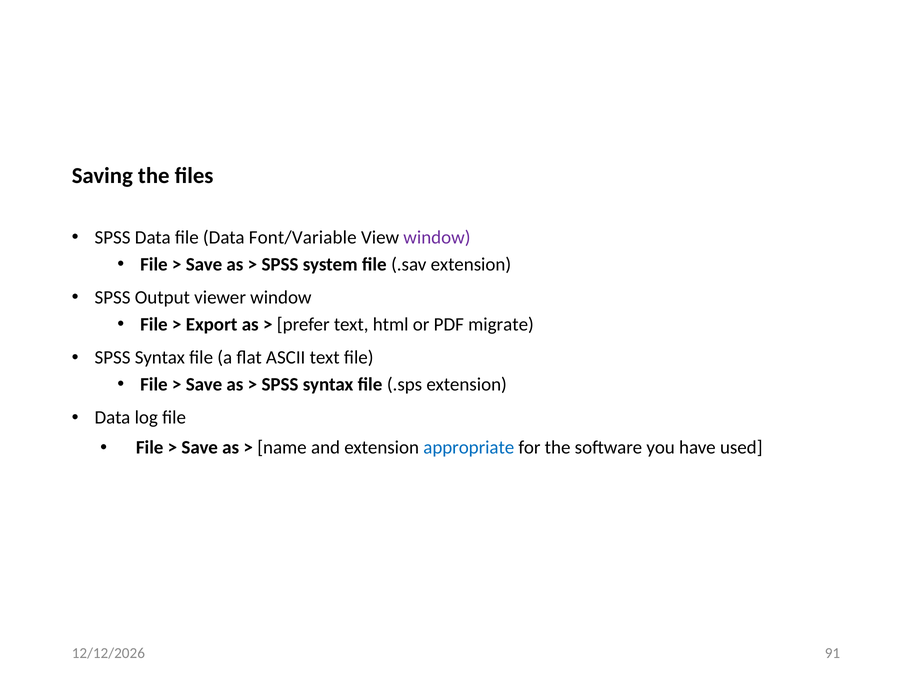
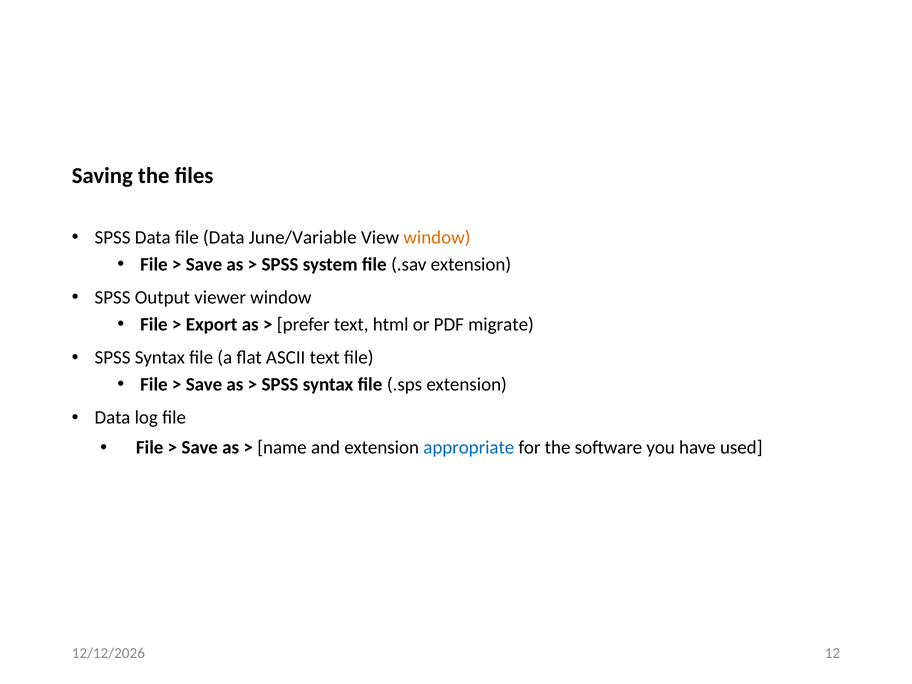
Font/Variable: Font/Variable -> June/Variable
window at (437, 237) colour: purple -> orange
91: 91 -> 12
